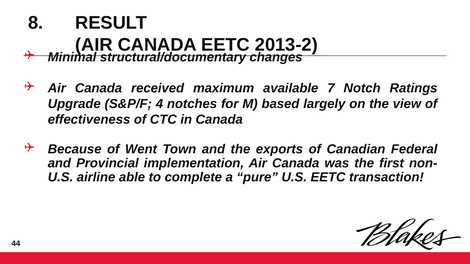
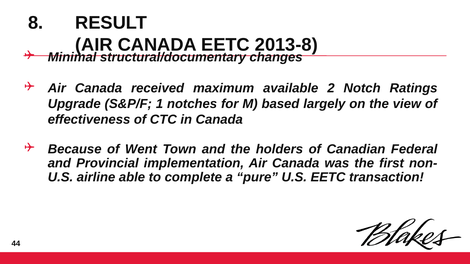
2013-2: 2013-2 -> 2013-8
7: 7 -> 2
4: 4 -> 1
exports: exports -> holders
